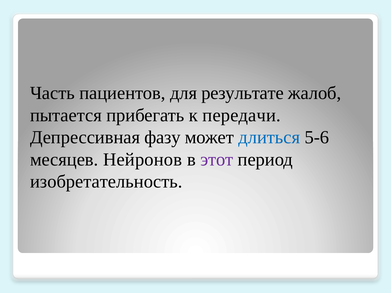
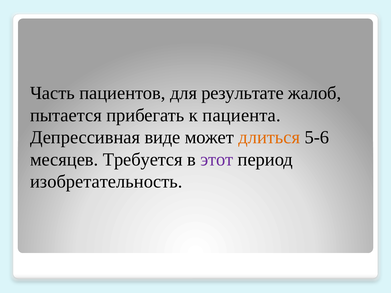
передачи: передачи -> пациента
фазу: фазу -> виде
длиться colour: blue -> orange
Нейронов: Нейронов -> Требуется
